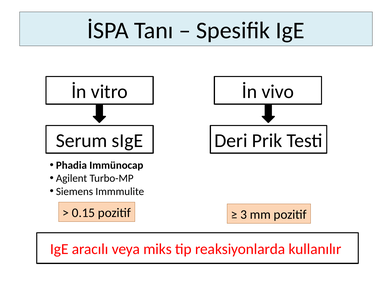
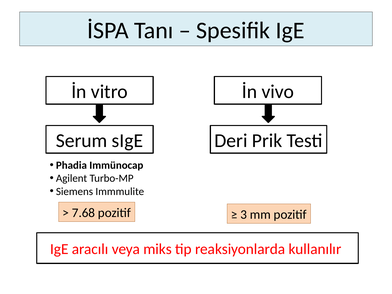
0.15: 0.15 -> 7.68
